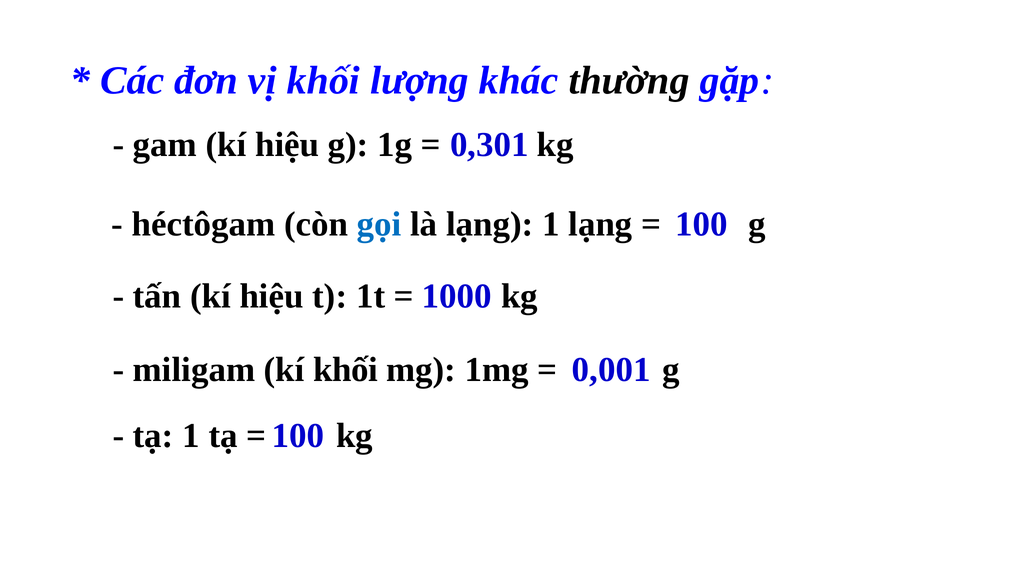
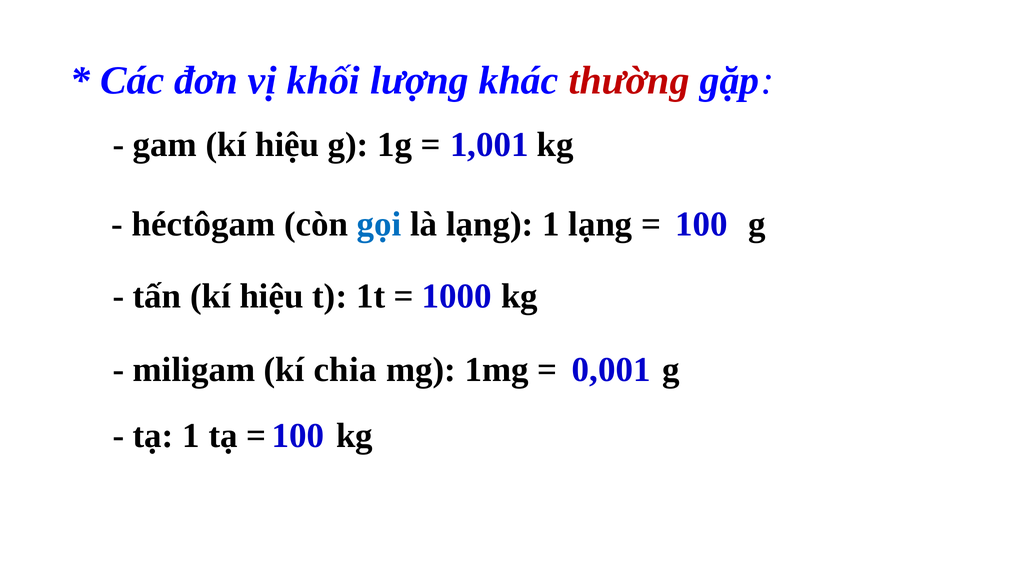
thường colour: black -> red
0,301: 0,301 -> 1,001
kí khối: khối -> chia
